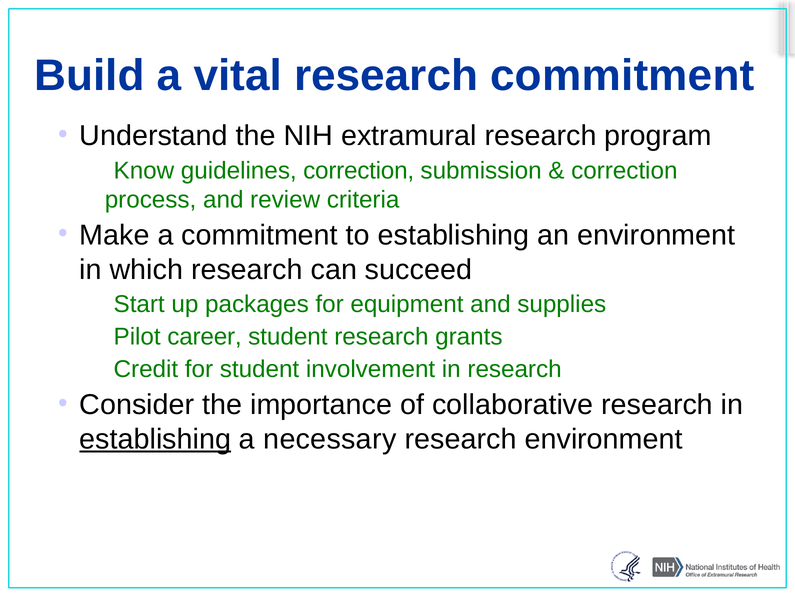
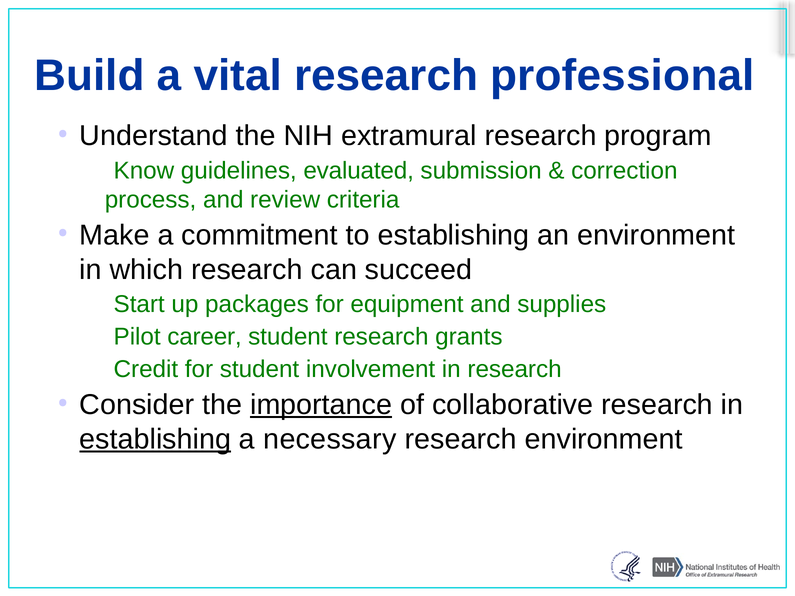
research commitment: commitment -> professional
guidelines correction: correction -> evaluated
importance underline: none -> present
